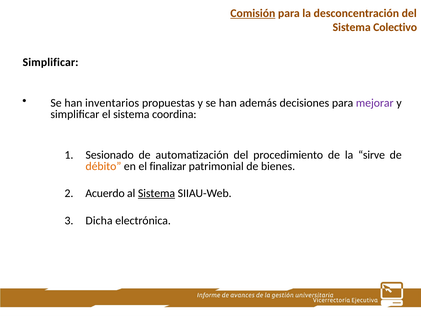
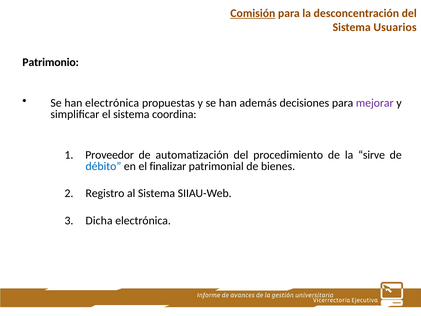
Colectivo: Colectivo -> Usuarios
Simplificar at (51, 62): Simplificar -> Patrimonio
han inventarios: inventarios -> electrónica
Sesionado: Sesionado -> Proveedor
débito colour: orange -> blue
Acuerdo: Acuerdo -> Registro
Sistema at (156, 193) underline: present -> none
